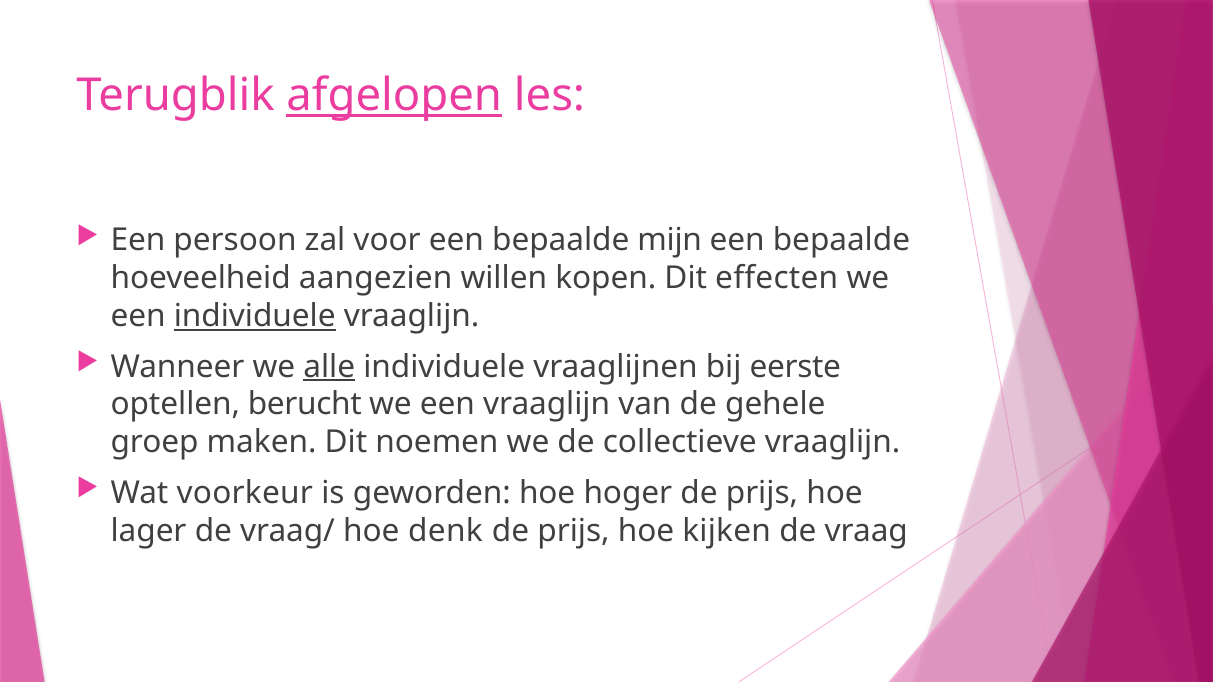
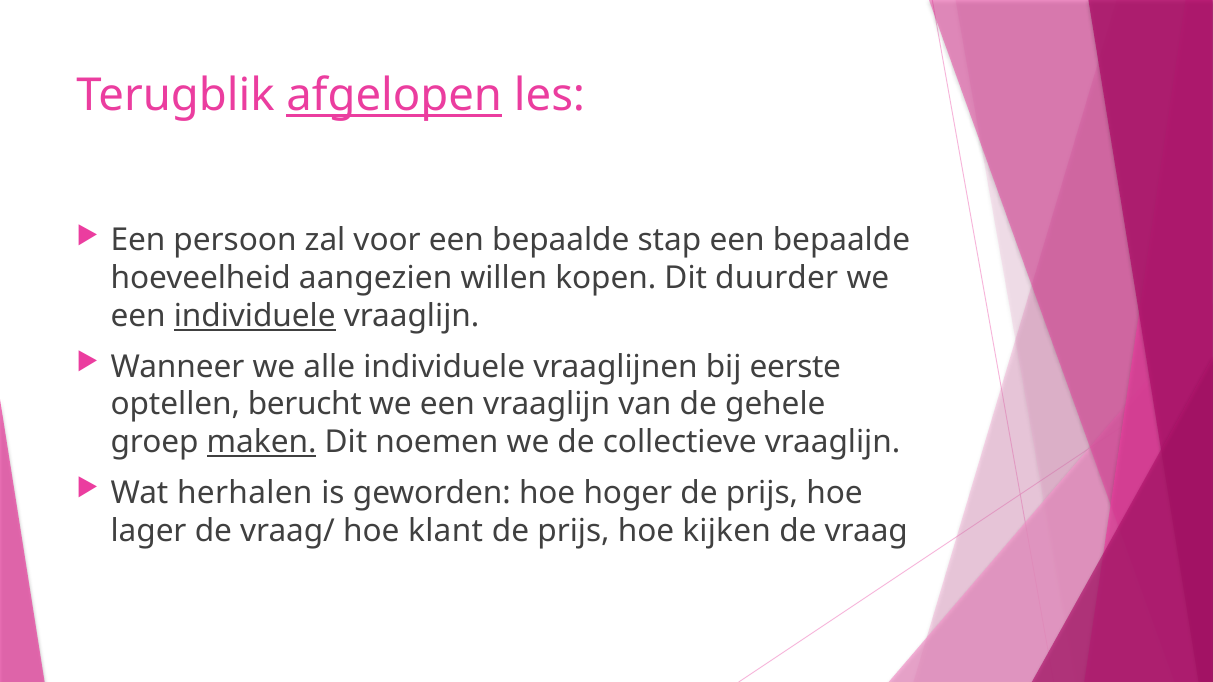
mijn: mijn -> stap
effecten: effecten -> duurder
alle underline: present -> none
maken underline: none -> present
voorkeur: voorkeur -> herhalen
denk: denk -> klant
